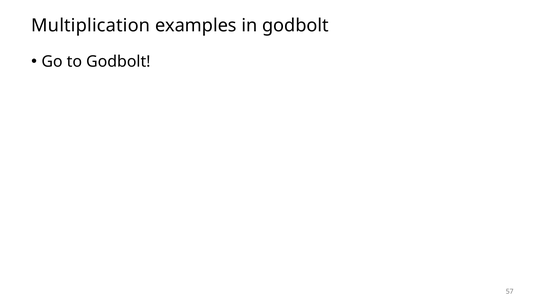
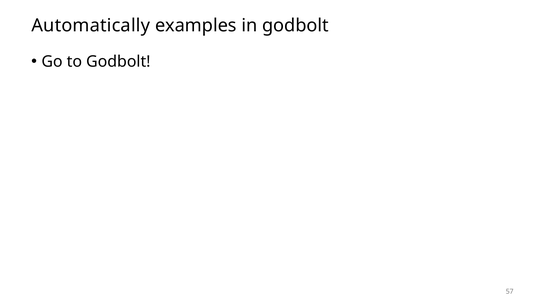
Multiplication: Multiplication -> Automatically
